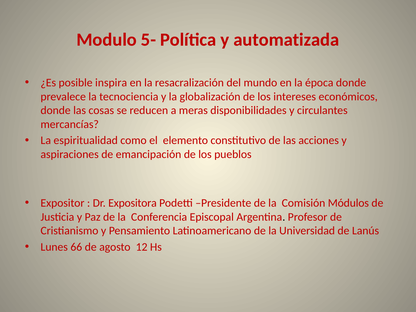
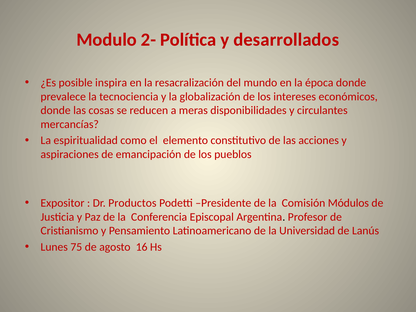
5-: 5- -> 2-
automatizada: automatizada -> desarrollados
Expositora: Expositora -> Productos
66: 66 -> 75
12: 12 -> 16
